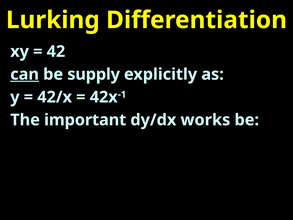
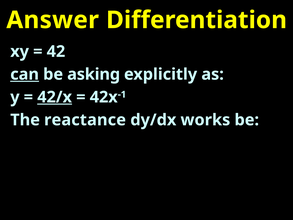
Lurking: Lurking -> Answer
supply: supply -> asking
42/x underline: none -> present
important: important -> reactance
